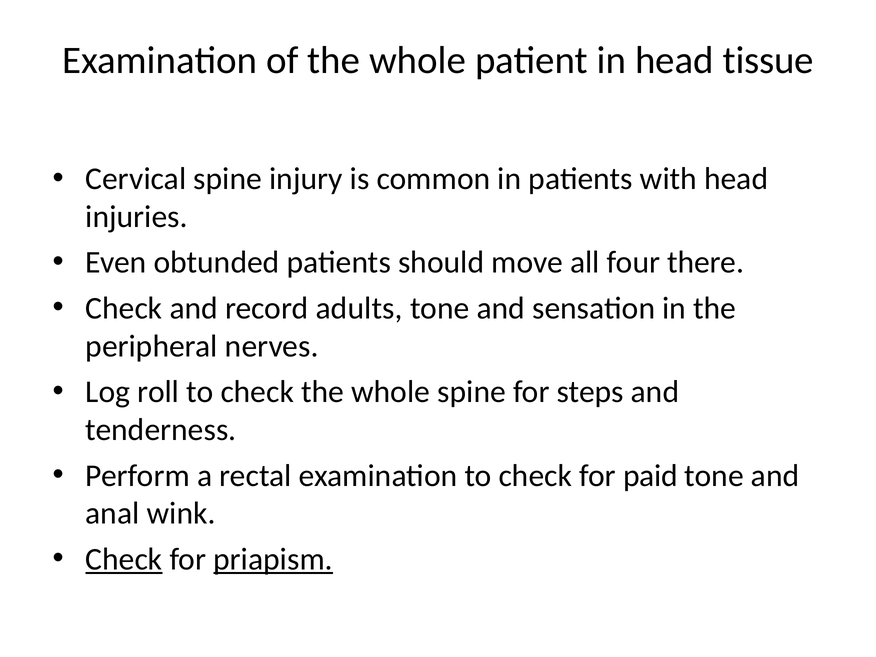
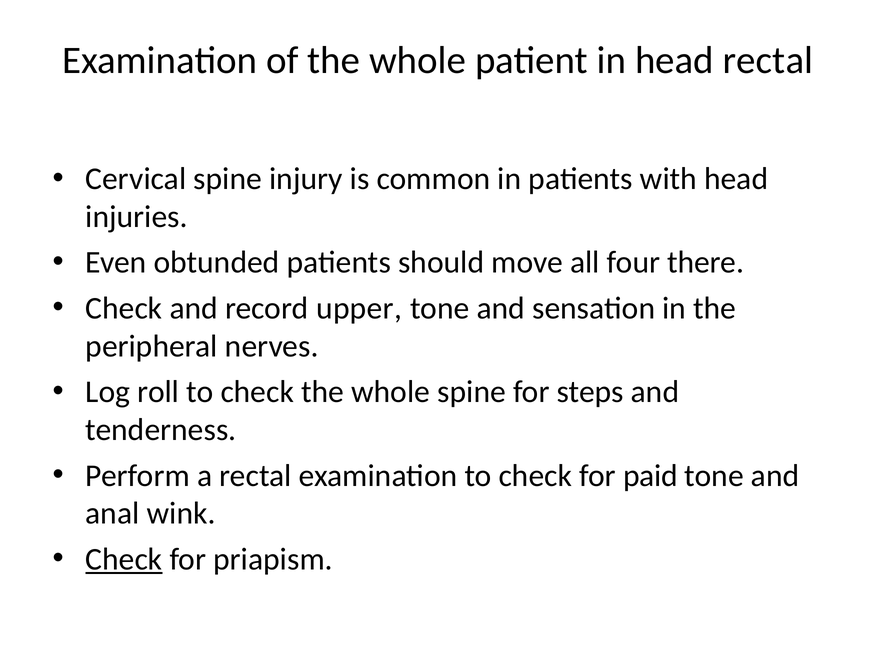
head tissue: tissue -> rectal
adults: adults -> upper
priapism underline: present -> none
